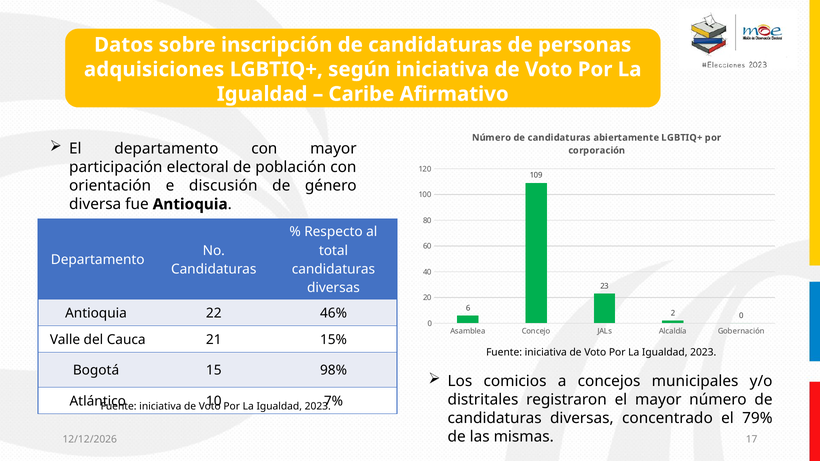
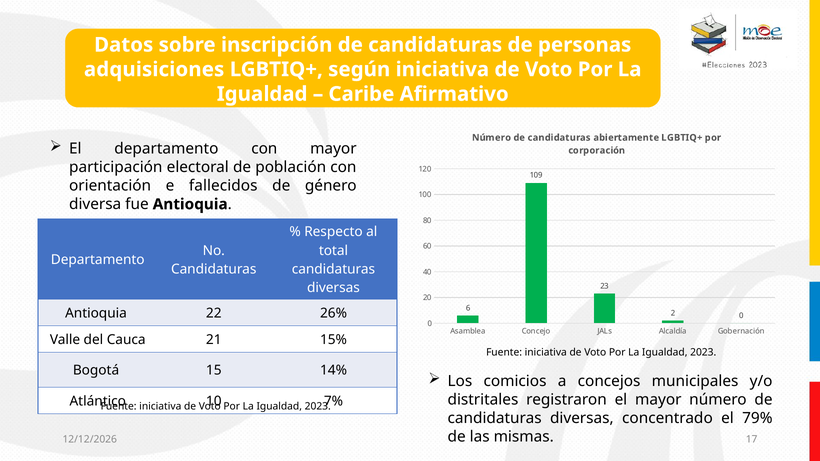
discusión: discusión -> fallecidos
46%: 46% -> 26%
98%: 98% -> 14%
